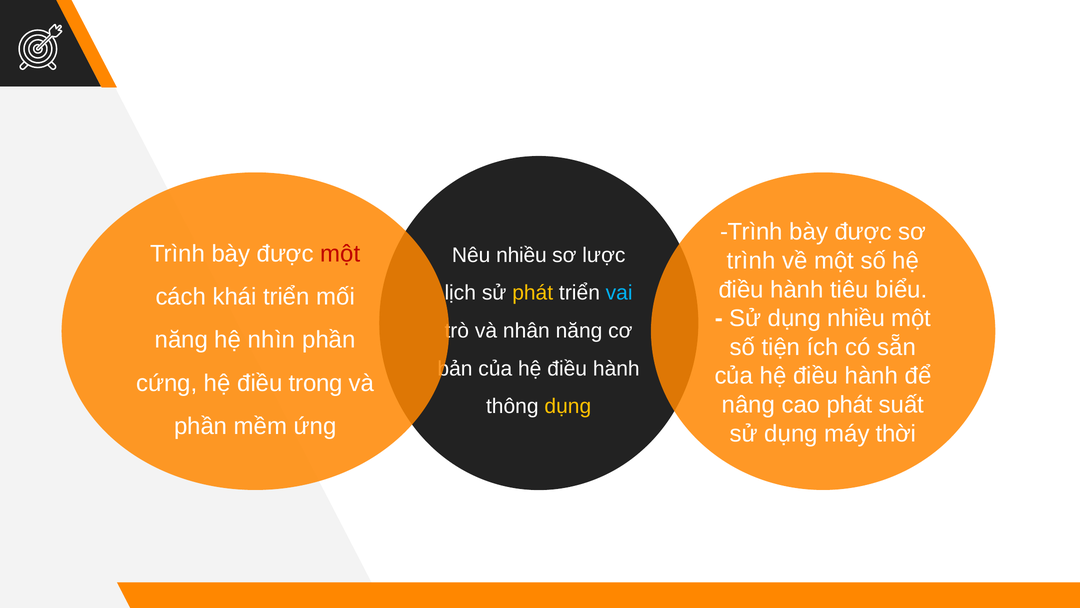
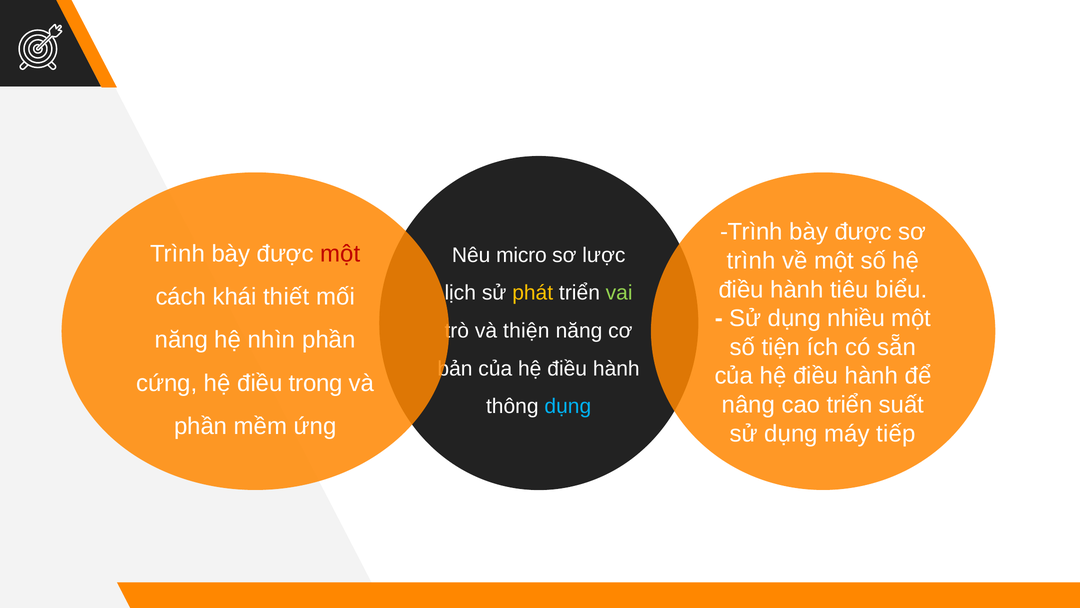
Nêu nhiều: nhiều -> micro
vai colour: light blue -> light green
khái triển: triển -> thiết
nhân: nhân -> thiện
cao phát: phát -> triển
dụng at (568, 406) colour: yellow -> light blue
thời: thời -> tiếp
